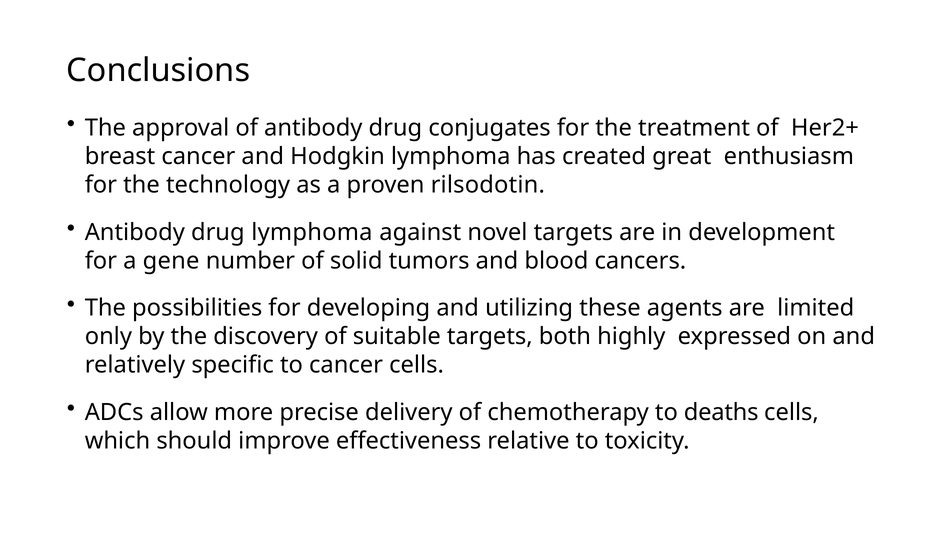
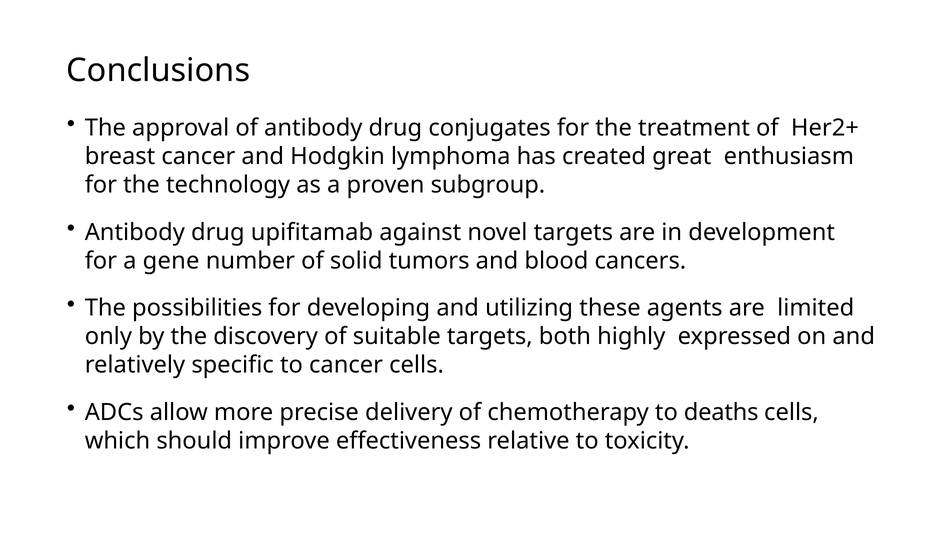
rilsodotin: rilsodotin -> subgroup
drug lymphoma: lymphoma -> upifitamab
